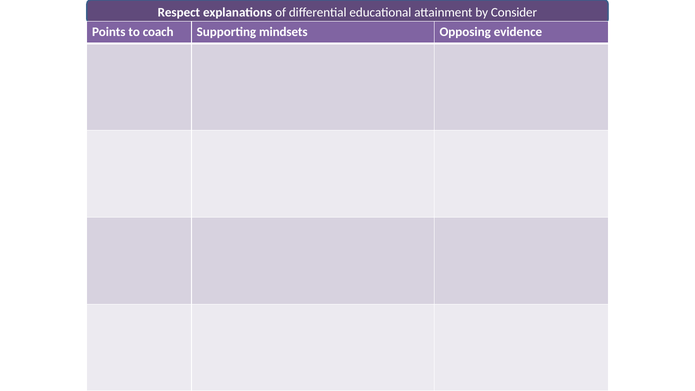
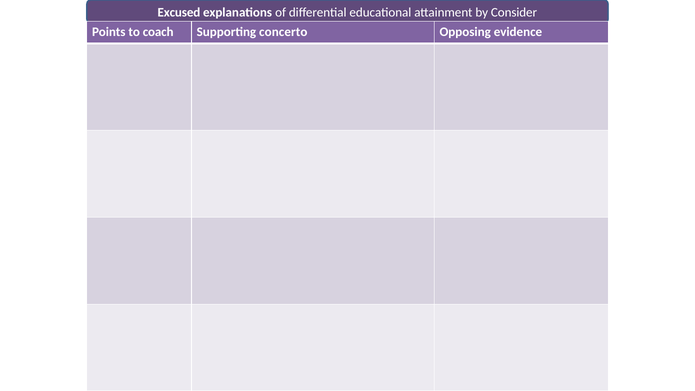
Respect: Respect -> Excused
mindsets: mindsets -> concerto
